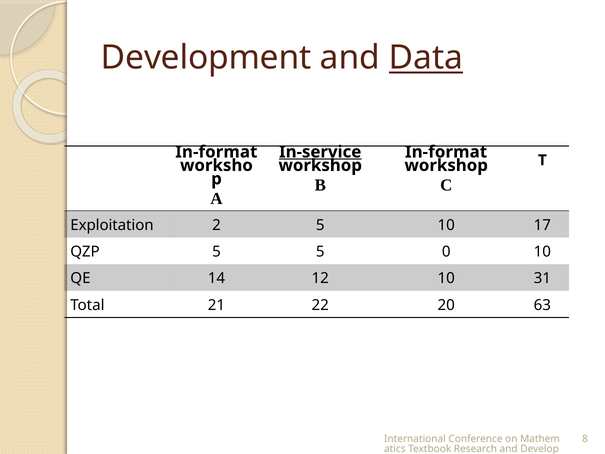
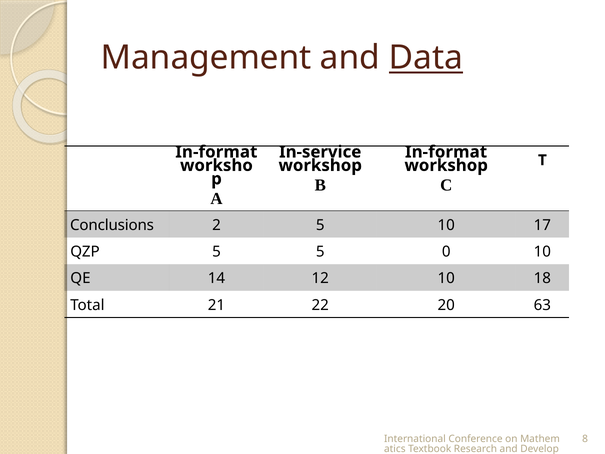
Development: Development -> Management
In-service underline: present -> none
Exploitation: Exploitation -> Conclusions
31: 31 -> 18
